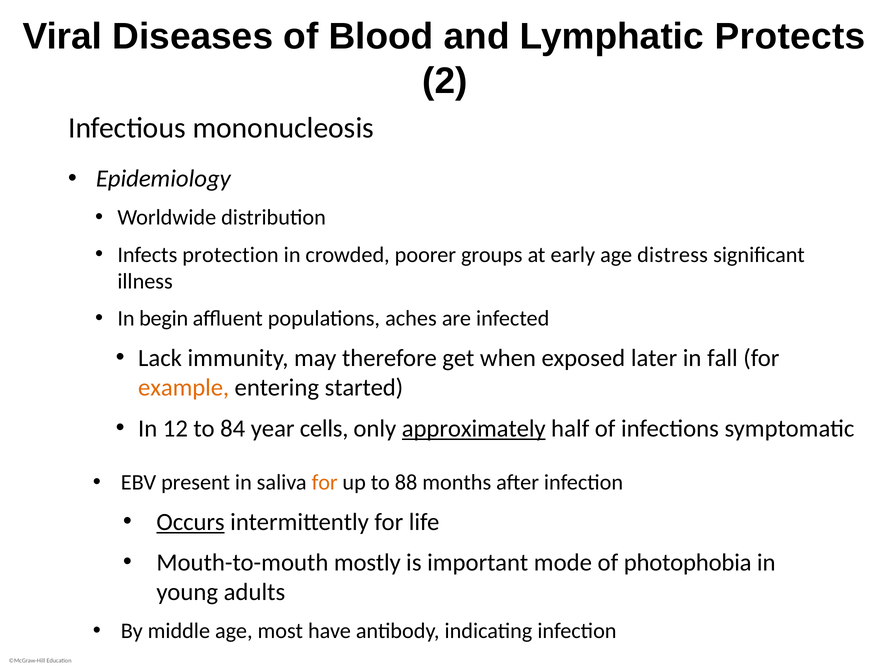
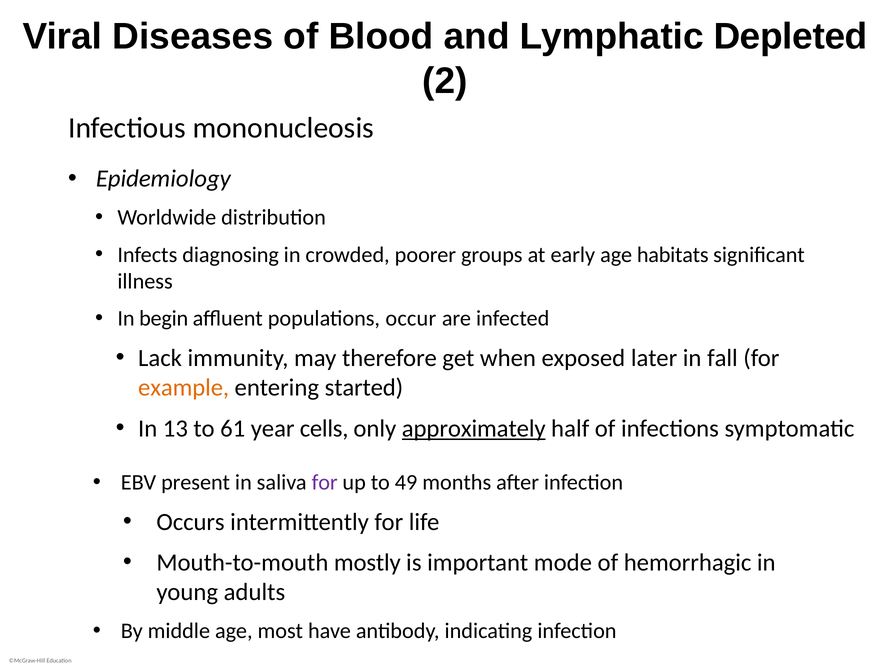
Protects: Protects -> Depleted
protection: protection -> diagnosing
distress: distress -> habitats
aches: aches -> occur
12: 12 -> 13
84: 84 -> 61
for at (325, 483) colour: orange -> purple
88: 88 -> 49
Occurs underline: present -> none
photophobia: photophobia -> hemorrhagic
